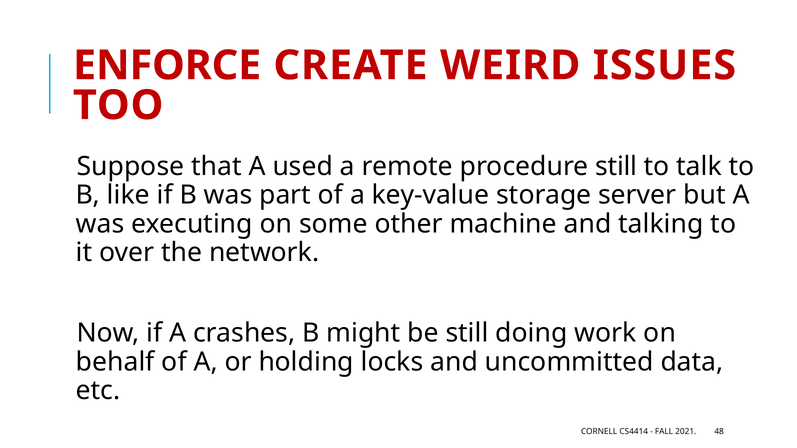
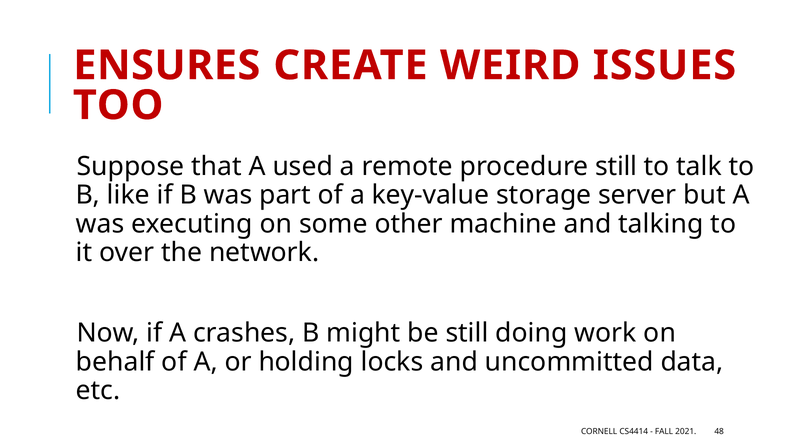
ENFORCE: ENFORCE -> ENSURES
